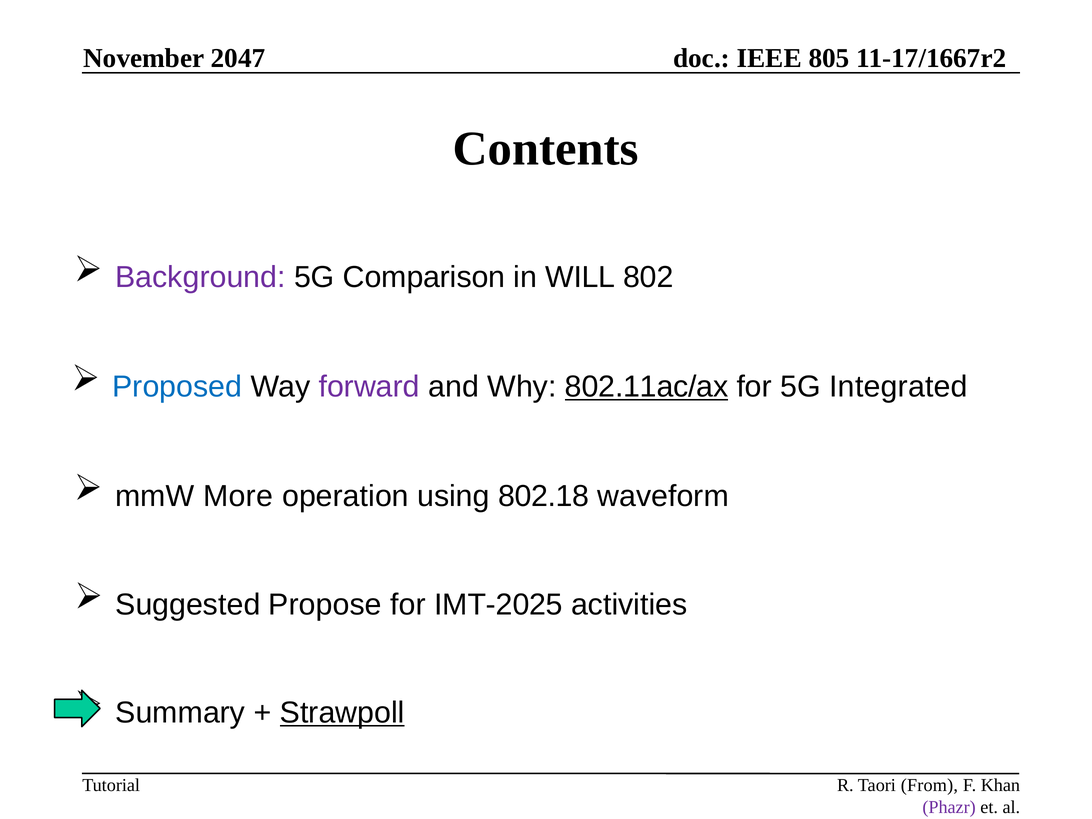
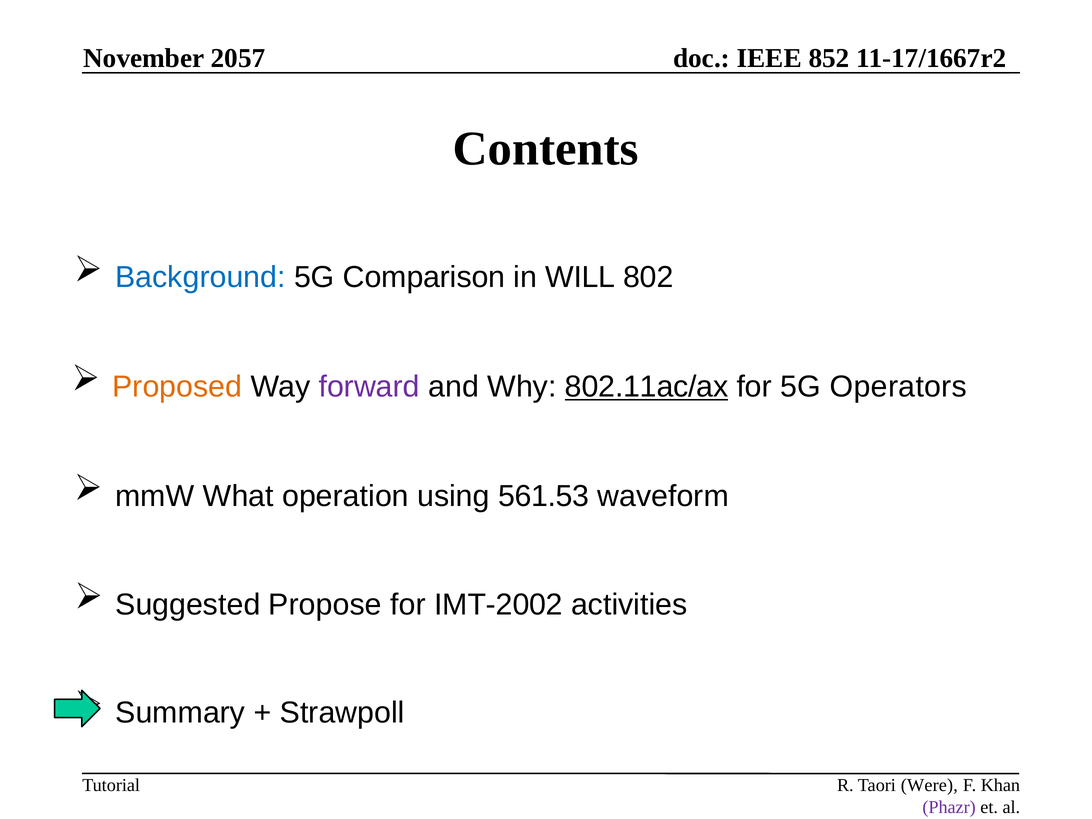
2047: 2047 -> 2057
805: 805 -> 852
Background colour: purple -> blue
Proposed colour: blue -> orange
Integrated: Integrated -> Operators
More: More -> What
802.18: 802.18 -> 561.53
IMT-2025: IMT-2025 -> IMT-2002
Strawpoll underline: present -> none
From: From -> Were
